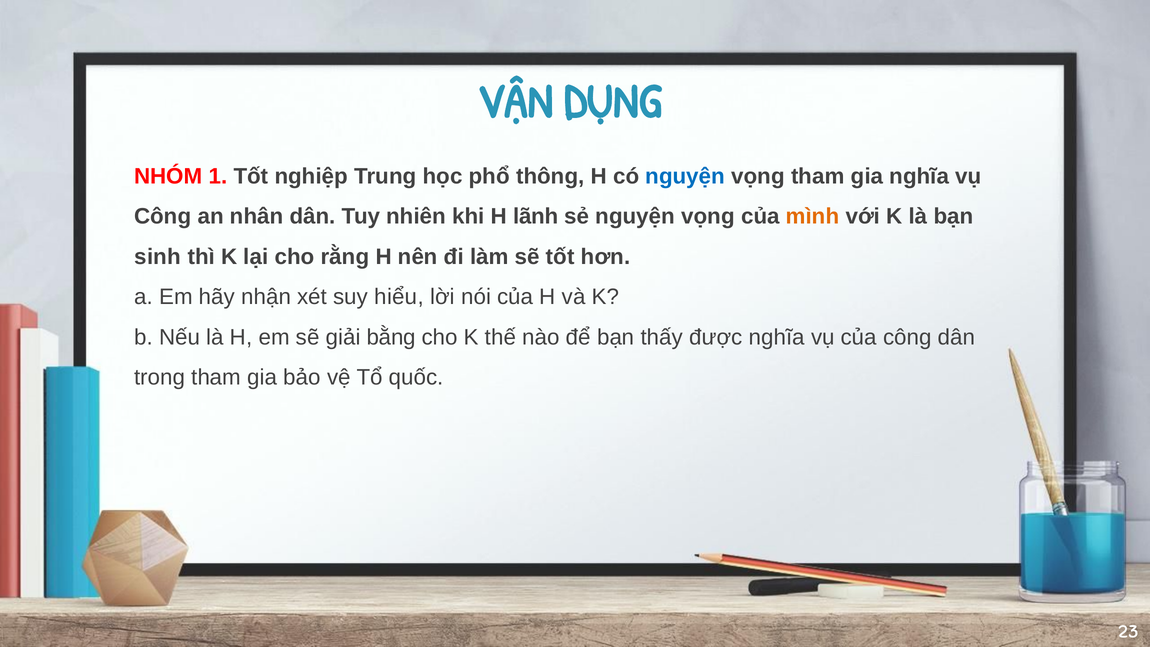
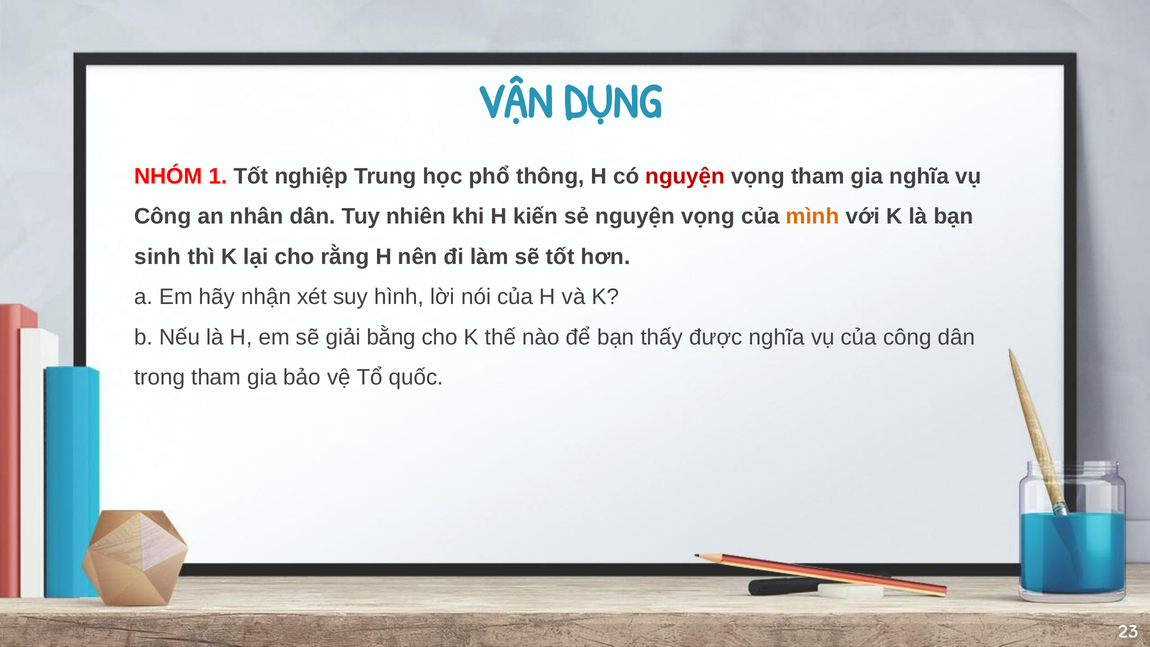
nguyện at (685, 176) colour: blue -> red
lãnh: lãnh -> kiến
hiểu: hiểu -> hình
